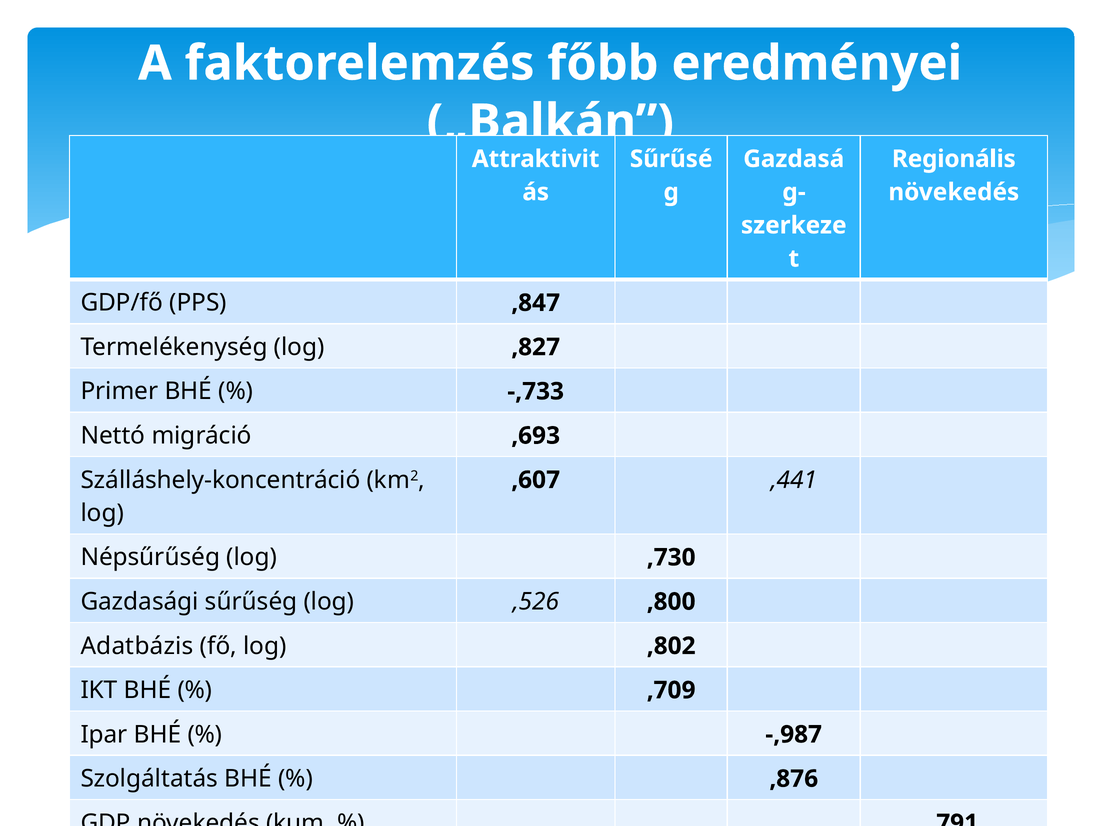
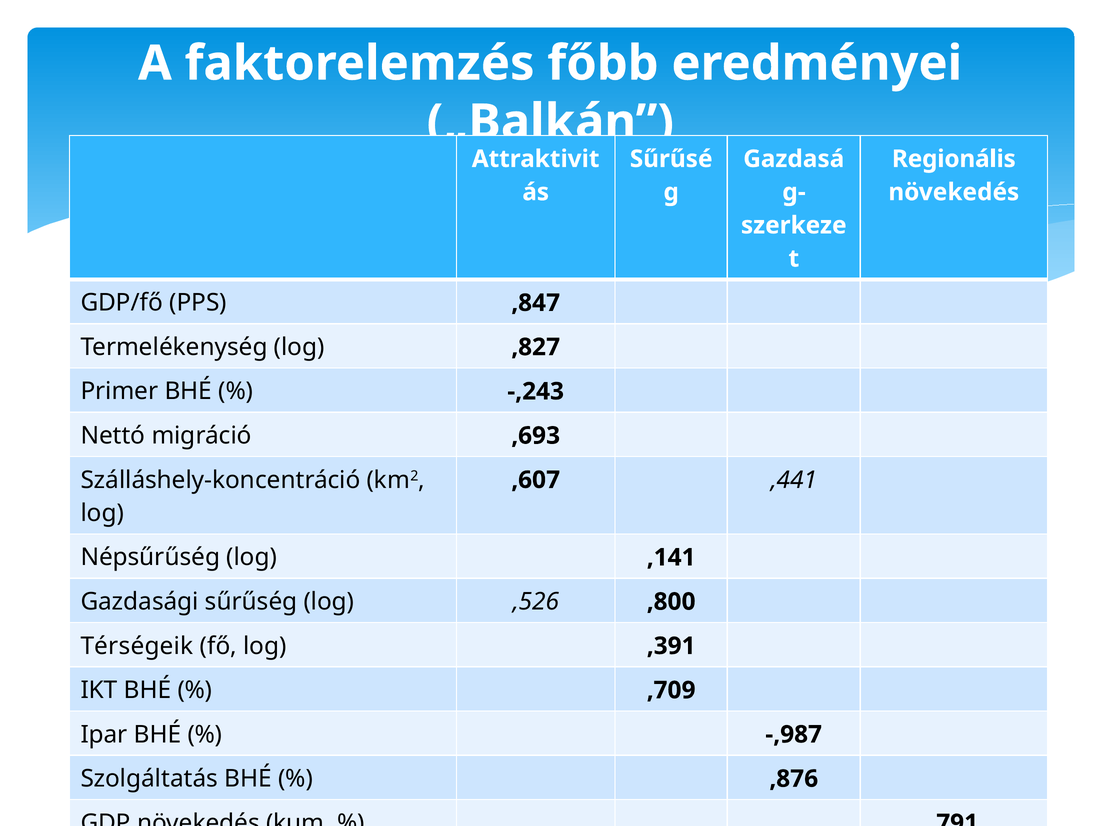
-,733: -,733 -> -,243
,730: ,730 -> ,141
Adatbázis: Adatbázis -> Térségeik
,802: ,802 -> ,391
